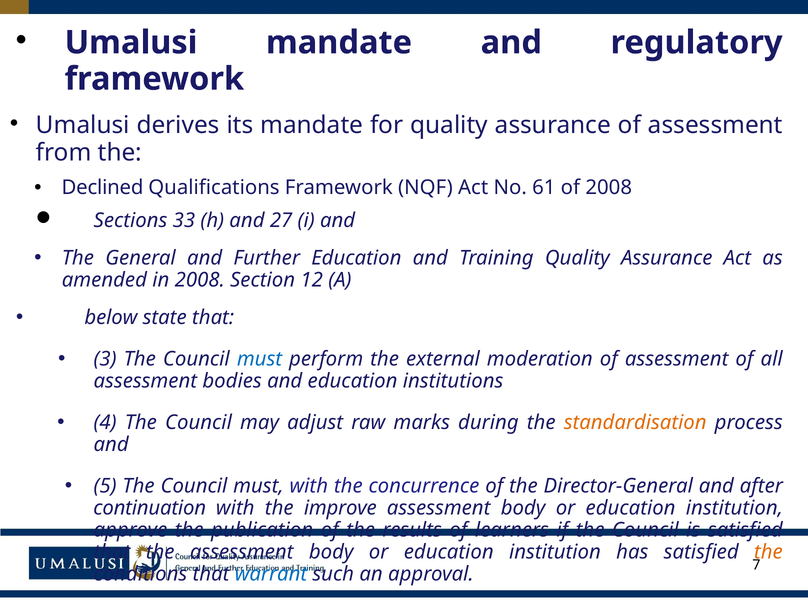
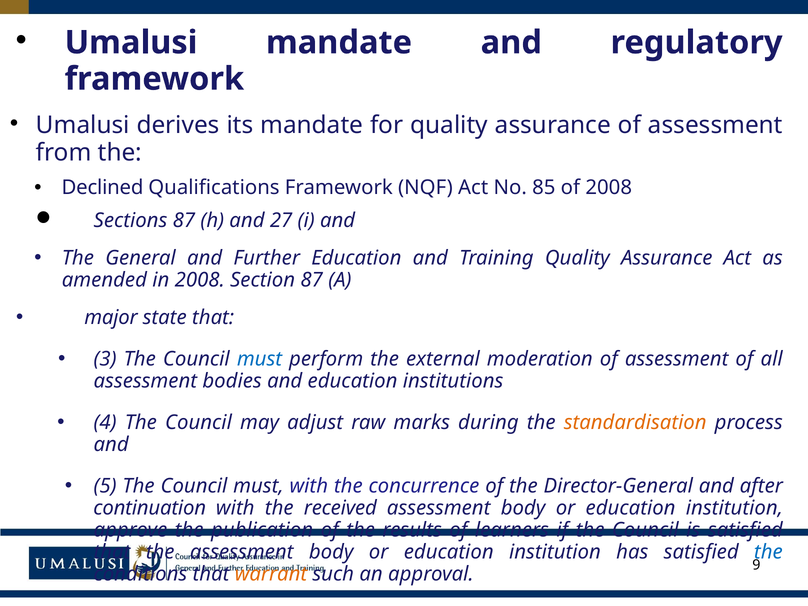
61: 61 -> 85
Sections 33: 33 -> 87
Section 12: 12 -> 87
below: below -> major
improve: improve -> received
the at (768, 552) colour: orange -> blue
warrant colour: blue -> orange
7: 7 -> 9
